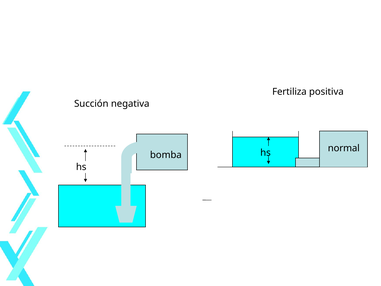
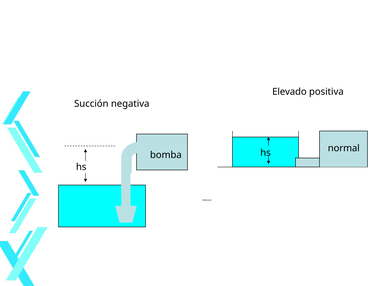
Fertiliza: Fertiliza -> Elevado
